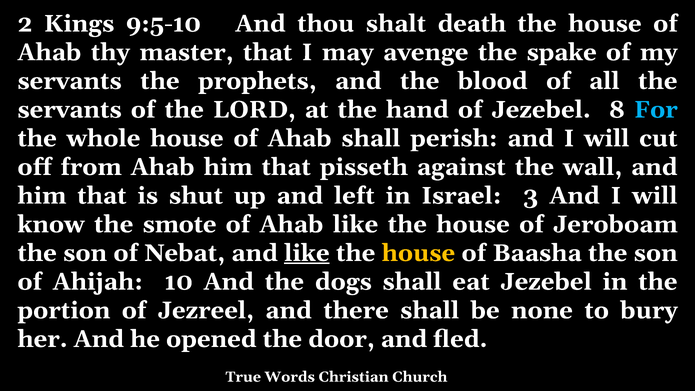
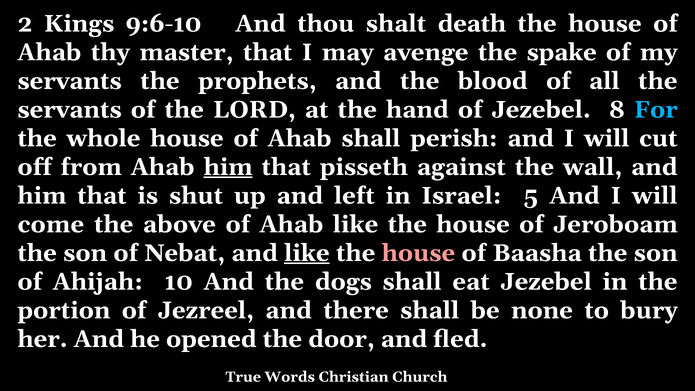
9:5-10: 9:5-10 -> 9:6-10
him at (228, 167) underline: none -> present
3: 3 -> 5
know: know -> come
smote: smote -> above
house at (418, 253) colour: yellow -> pink
